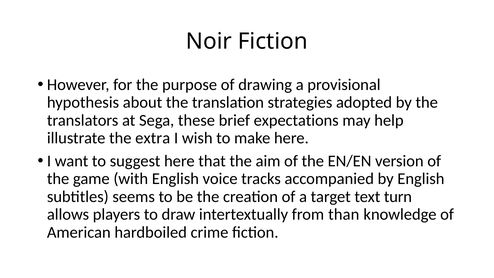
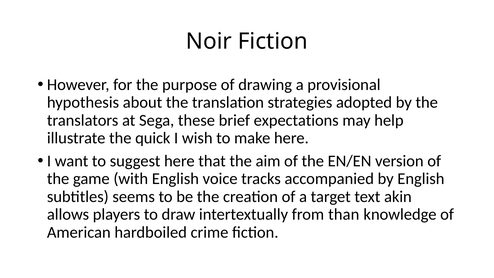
extra: extra -> quick
turn: turn -> akin
